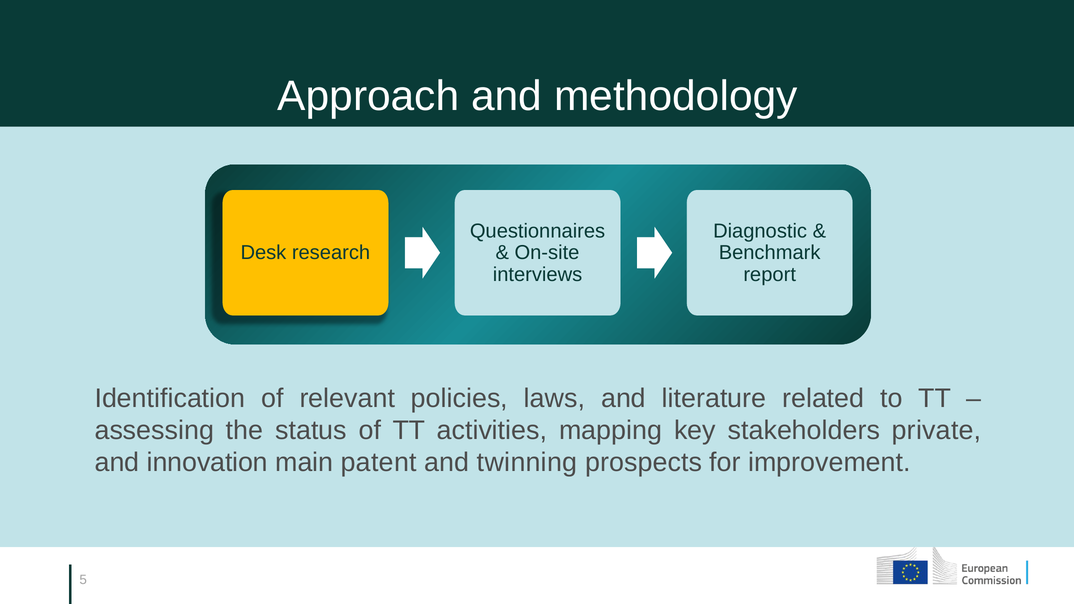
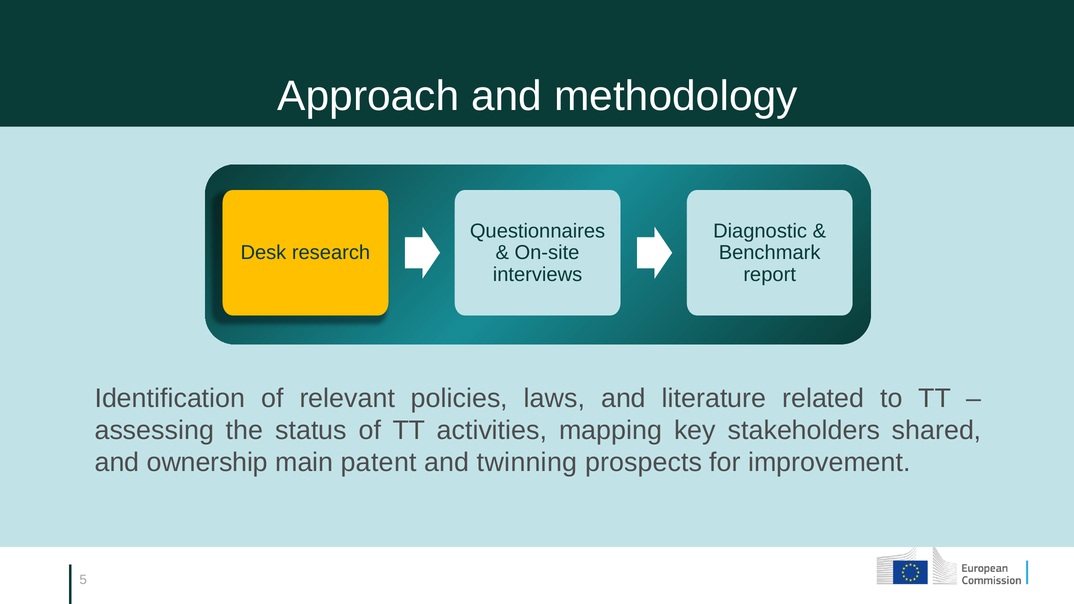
private: private -> shared
innovation: innovation -> ownership
